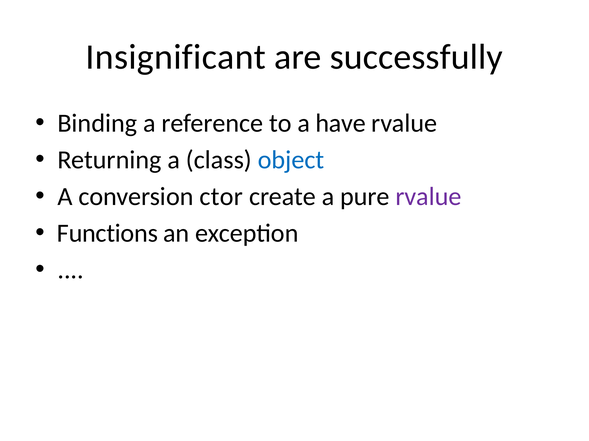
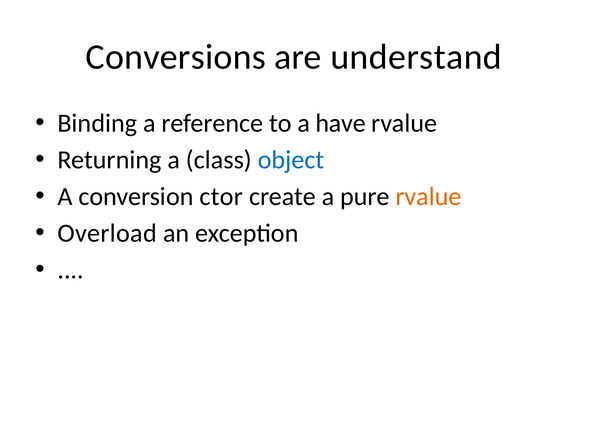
Insignificant: Insignificant -> Conversions
successfully: successfully -> understand
rvalue at (428, 197) colour: purple -> orange
Functions: Functions -> Overload
